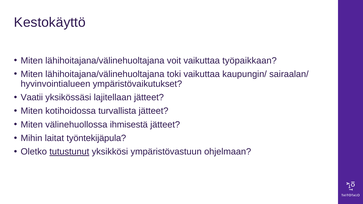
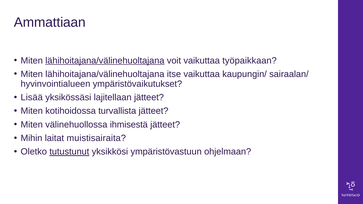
Kestokäyttö: Kestokäyttö -> Ammattiaan
lähihoitajana/välinehuoltajana at (105, 61) underline: none -> present
toki: toki -> itse
Vaatii: Vaatii -> Lisää
työntekijäpula: työntekijäpula -> muistisairaita
